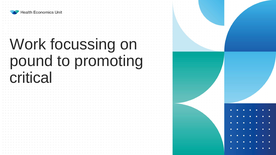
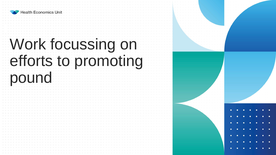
pound: pound -> efforts
critical: critical -> pound
